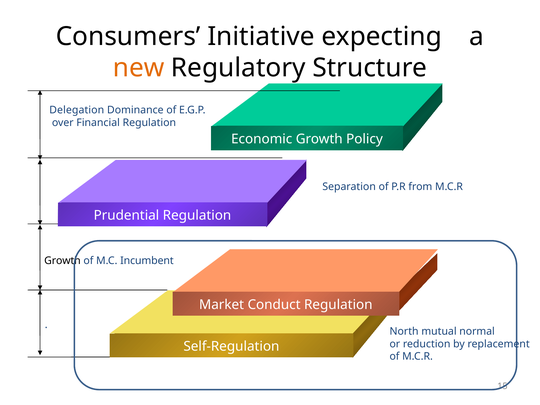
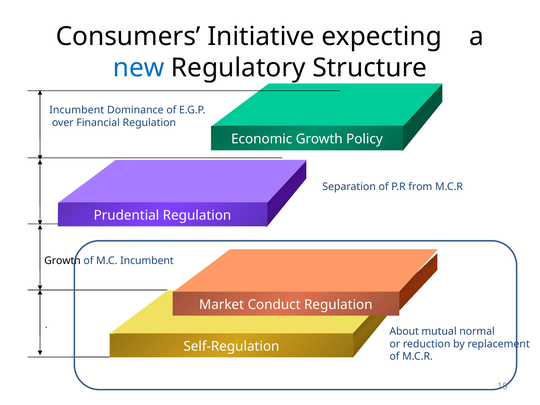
new colour: orange -> blue
Delegation at (77, 110): Delegation -> Incumbent
North: North -> About
